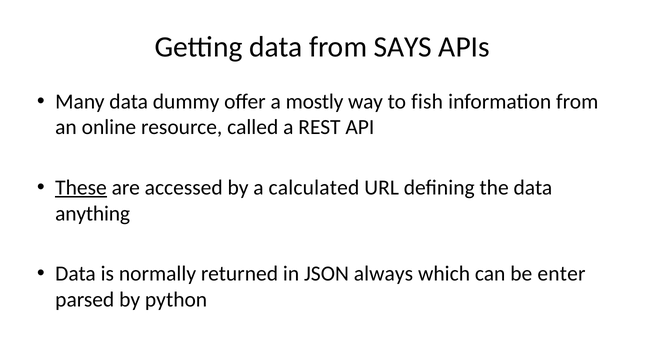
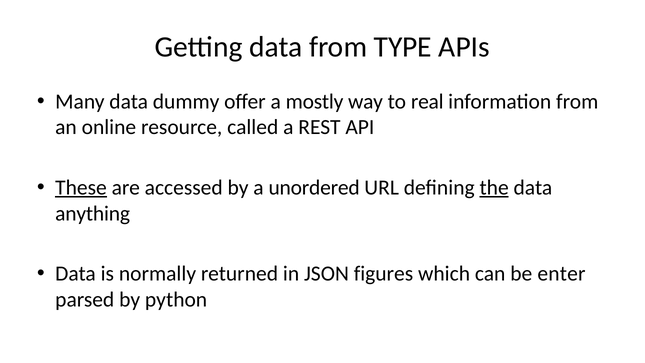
SAYS: SAYS -> TYPE
fish: fish -> real
calculated: calculated -> unordered
the underline: none -> present
always: always -> figures
